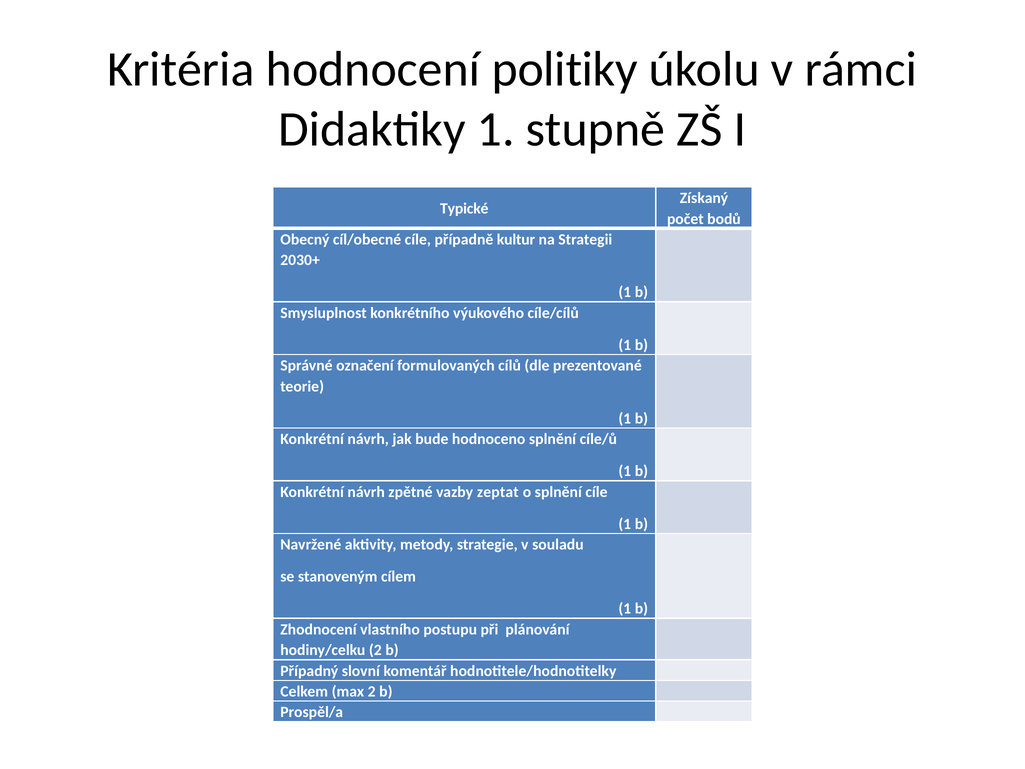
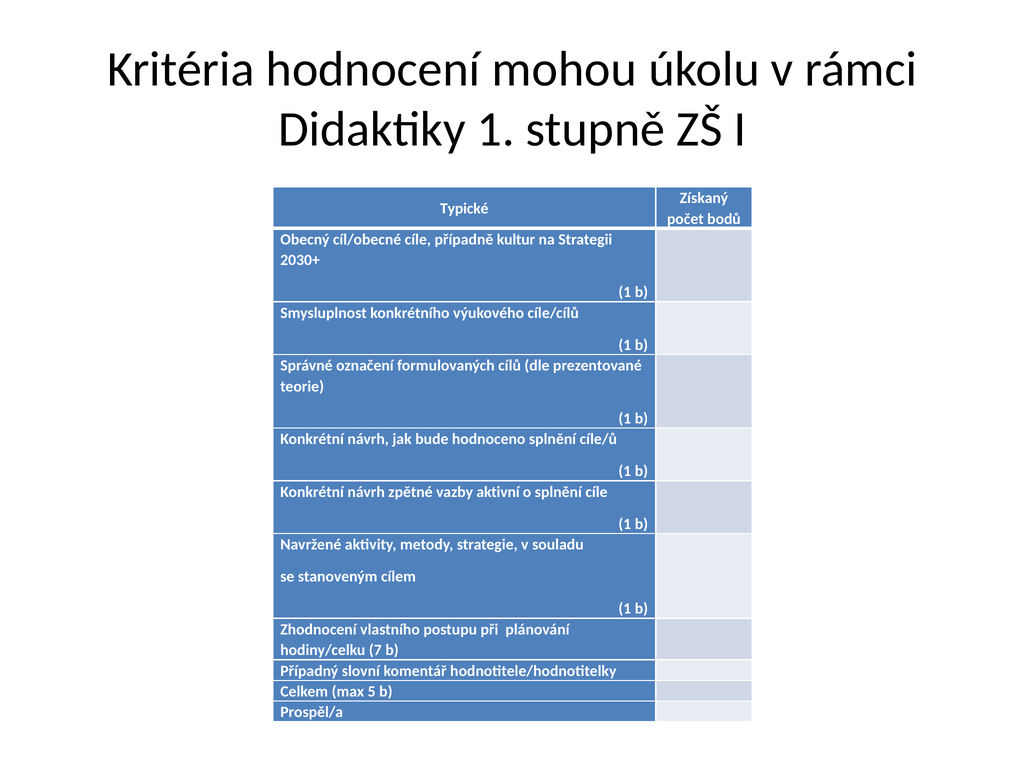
politiky: politiky -> mohou
zeptat: zeptat -> aktivní
hodiny/celku 2: 2 -> 7
max 2: 2 -> 5
